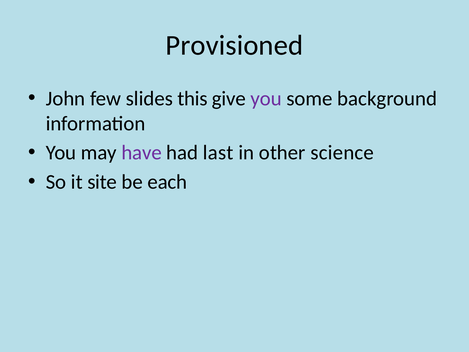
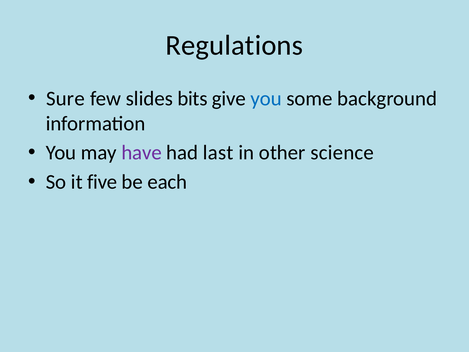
Provisioned: Provisioned -> Regulations
John: John -> Sure
this: this -> bits
you at (266, 98) colour: purple -> blue
site: site -> five
